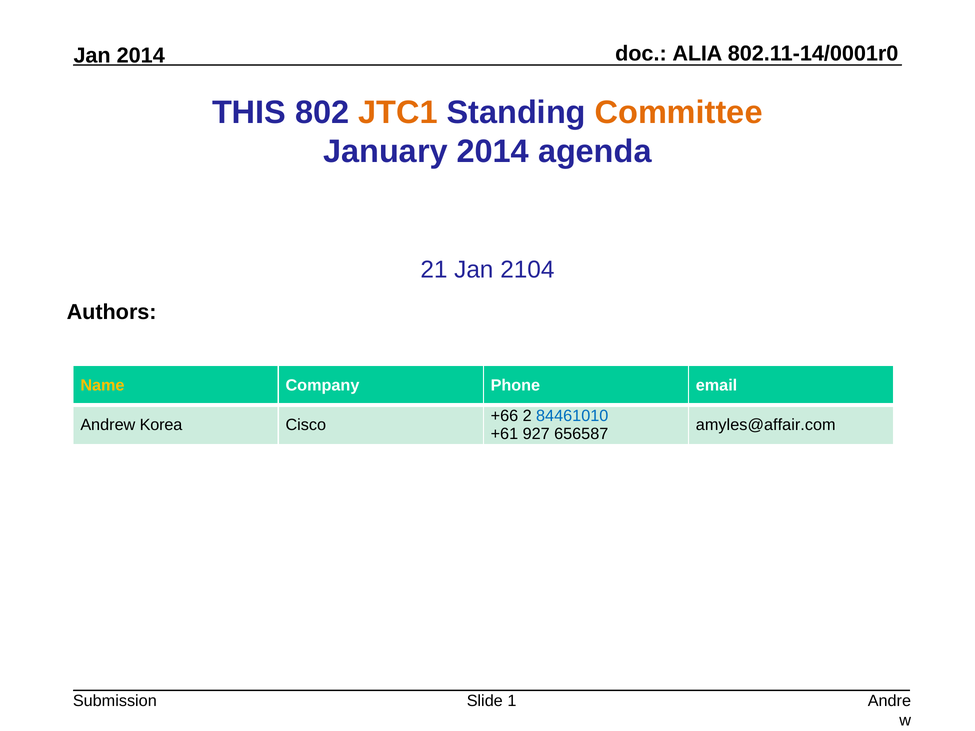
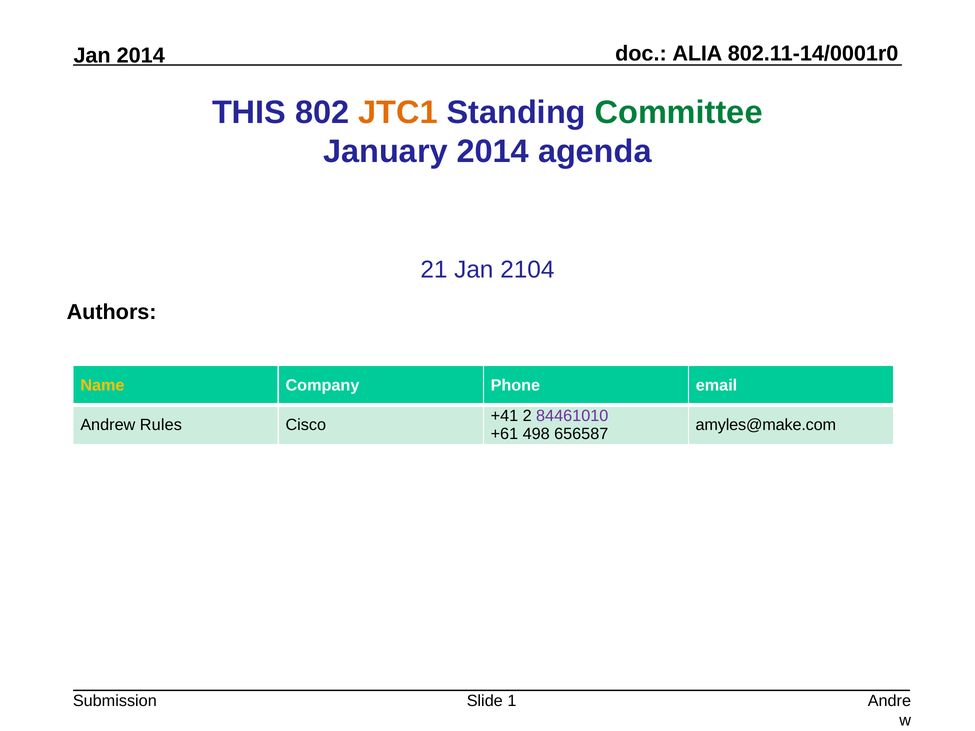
Committee colour: orange -> green
+66: +66 -> +41
84461010 colour: blue -> purple
Korea: Korea -> Rules
amyles@affair.com: amyles@affair.com -> amyles@make.com
927: 927 -> 498
